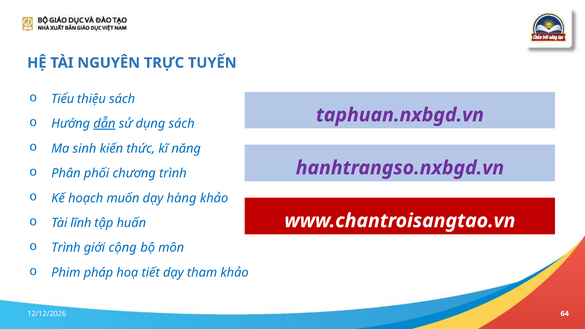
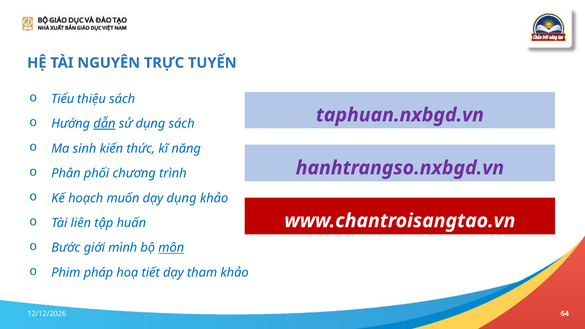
dạy hàng: hàng -> dụng
lĩnh: lĩnh -> liên
Trình at (66, 248): Trình -> Bước
cộng: cộng -> mình
môn underline: none -> present
